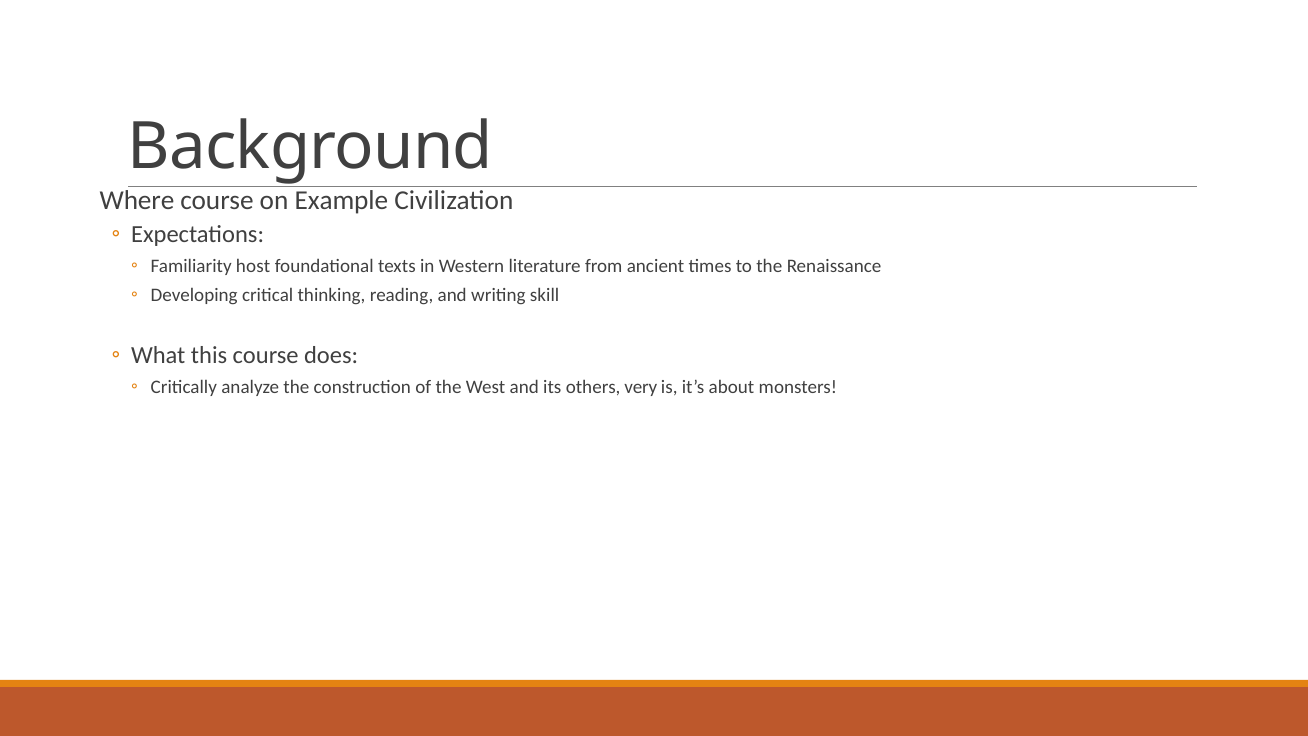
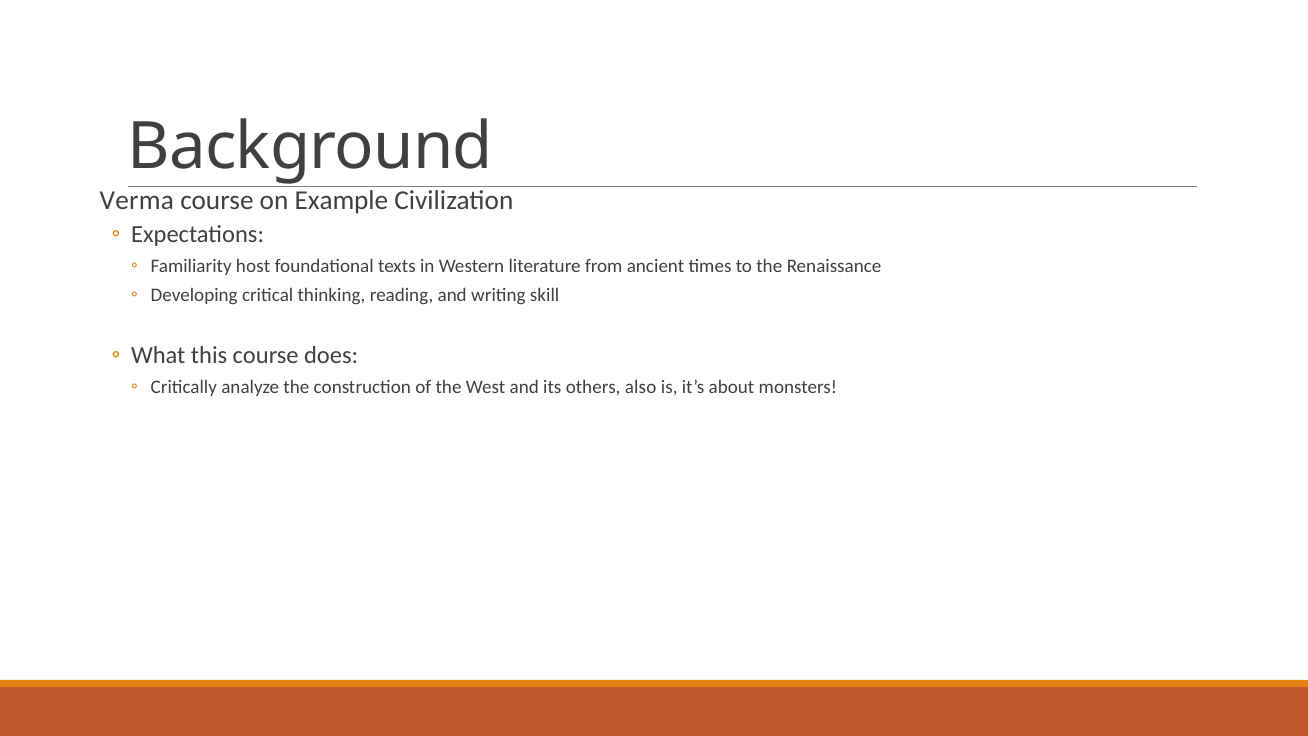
Where: Where -> Verma
very: very -> also
